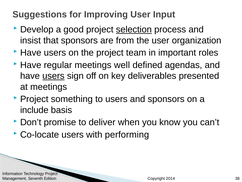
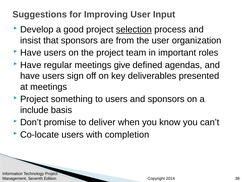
well: well -> give
users at (53, 76) underline: present -> none
performing: performing -> completion
